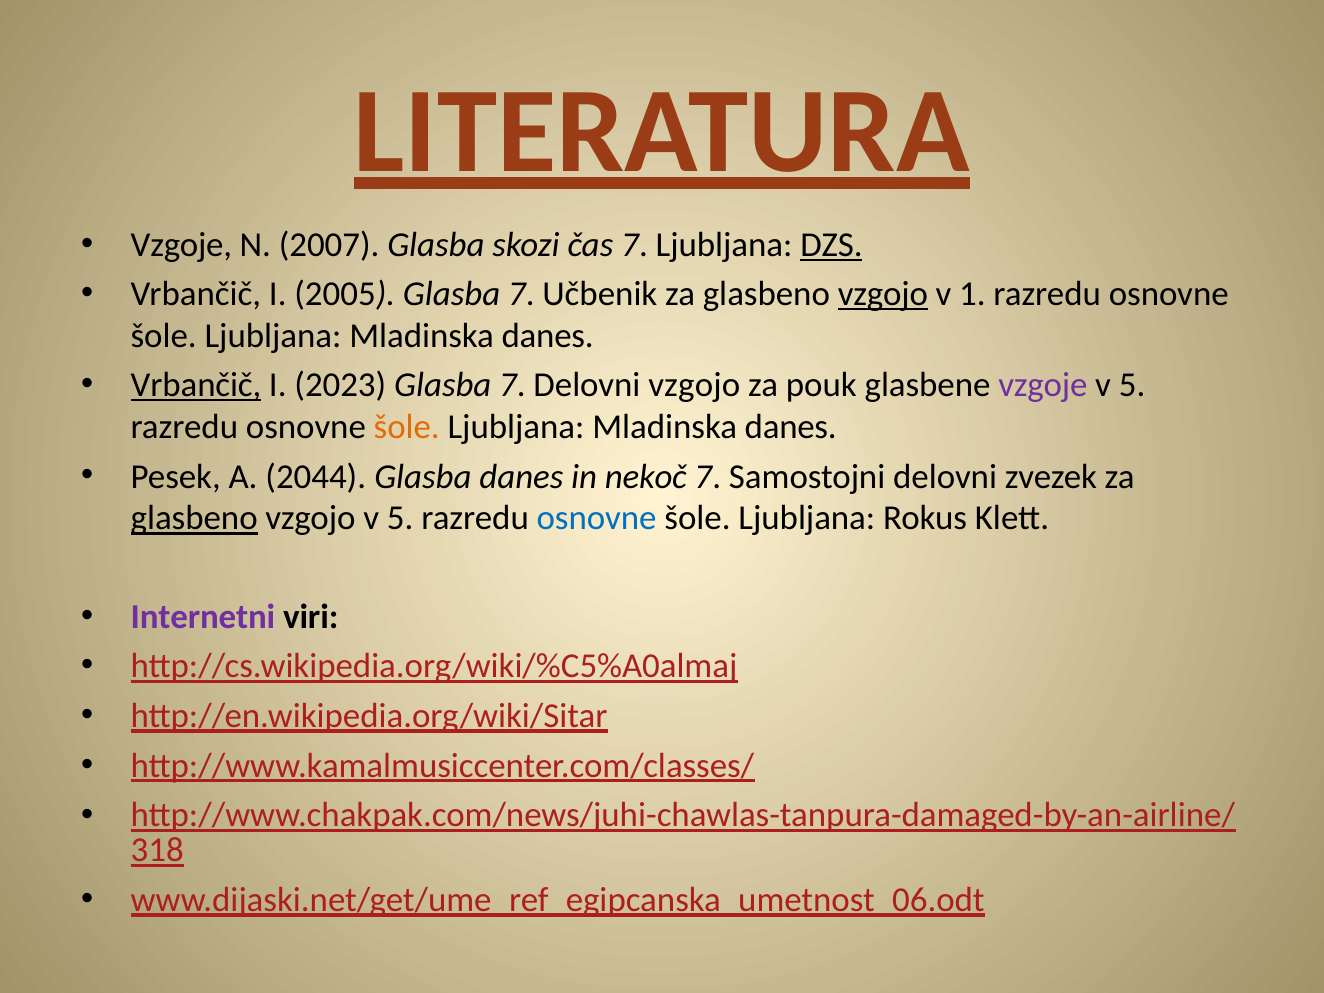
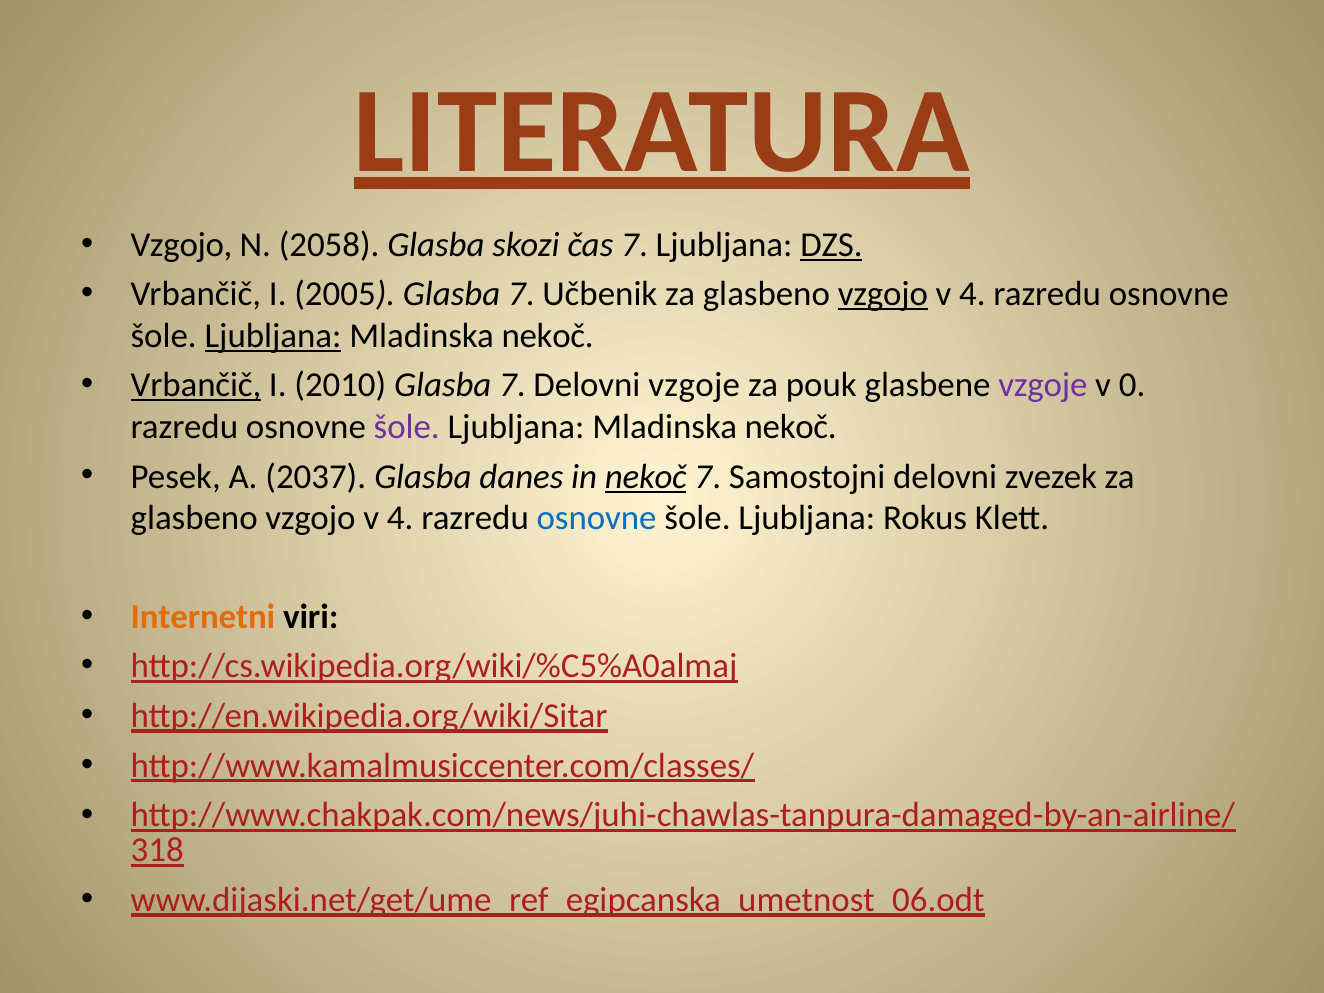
Vzgoje at (181, 245): Vzgoje -> Vzgojo
2007: 2007 -> 2058
1 at (972, 294): 1 -> 4
Ljubljana at (273, 336) underline: none -> present
danes at (548, 336): danes -> nekoč
2023: 2023 -> 2010
Delovni vzgojo: vzgojo -> vzgoje
5 at (1132, 385): 5 -> 0
šole at (407, 427) colour: orange -> purple
danes at (791, 427): danes -> nekoč
2044: 2044 -> 2037
nekoč at (646, 477) underline: none -> present
glasbeno at (194, 518) underline: present -> none
5 at (400, 518): 5 -> 4
Internetni colour: purple -> orange
